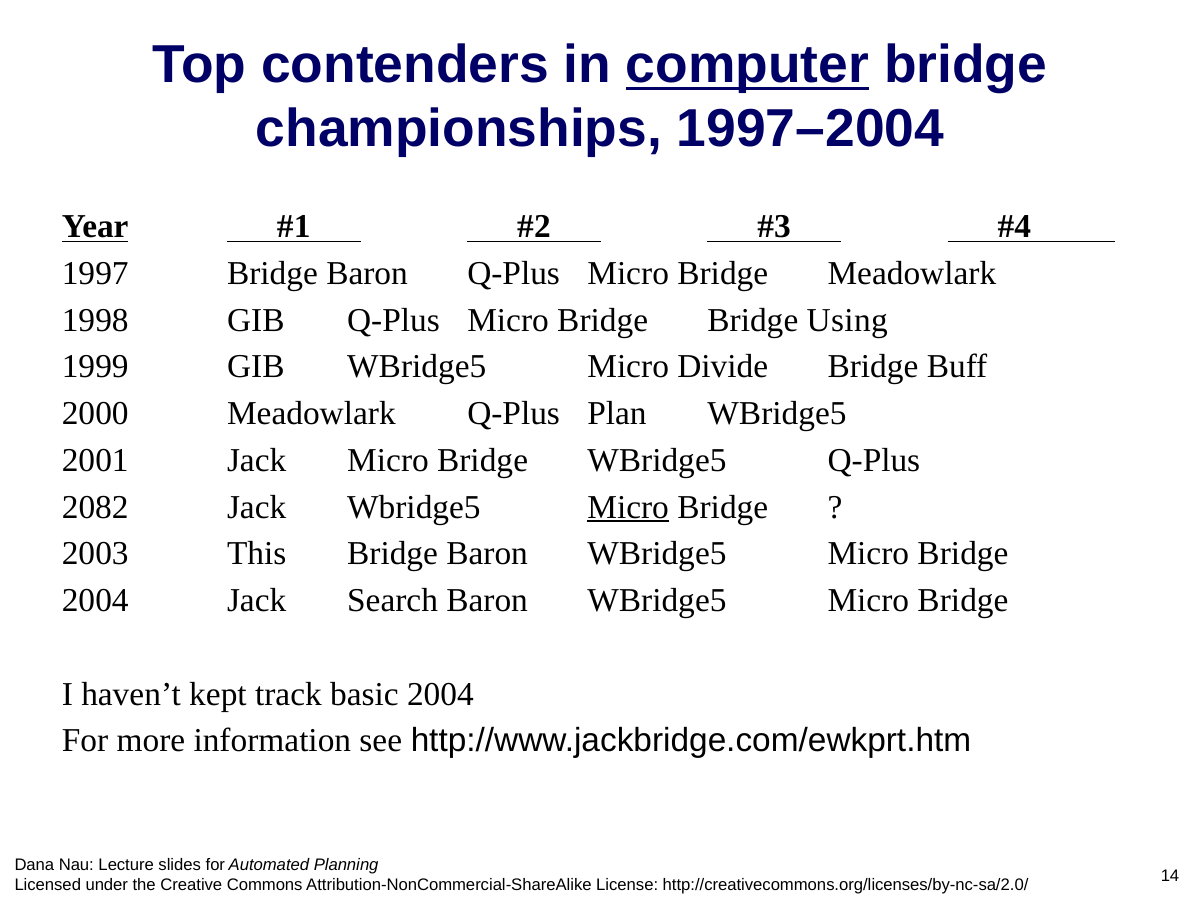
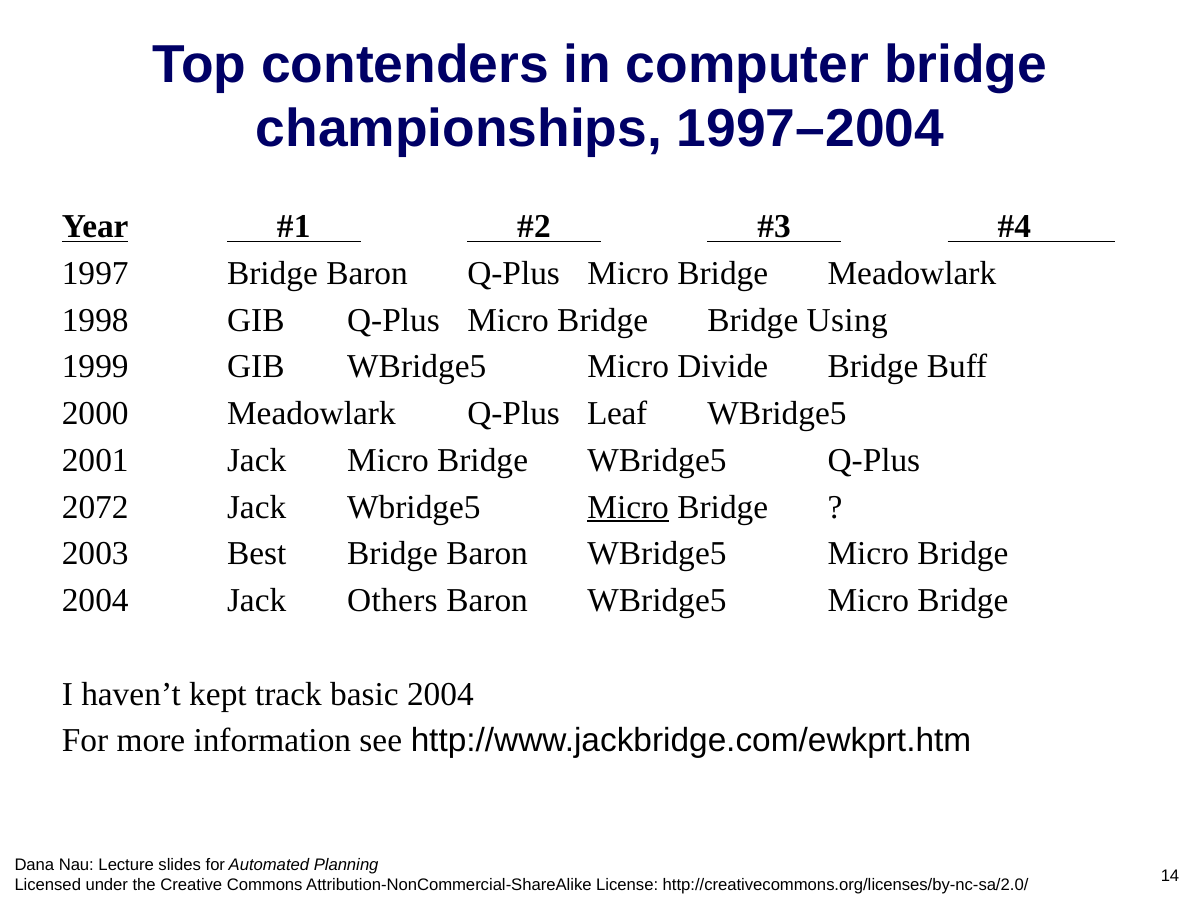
computer underline: present -> none
Plan: Plan -> Leaf
2082: 2082 -> 2072
This: This -> Best
Search: Search -> Others
